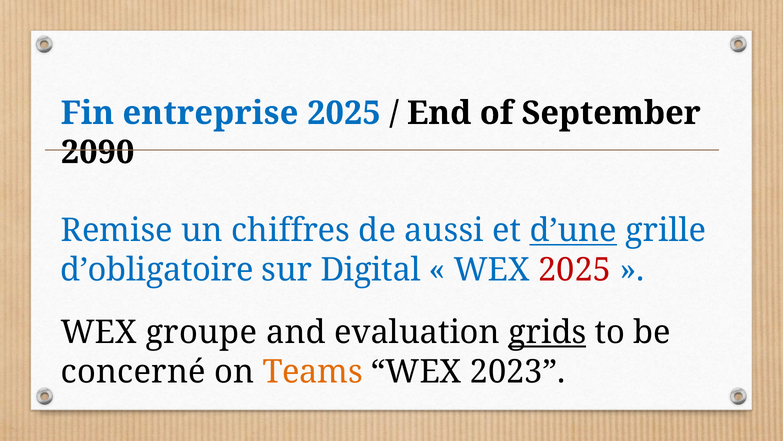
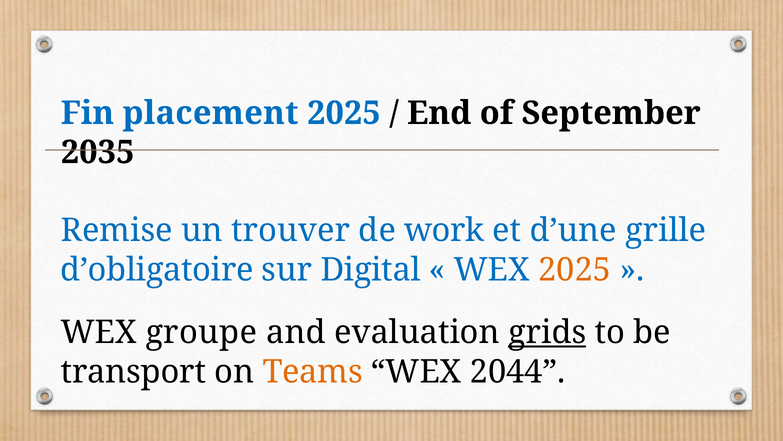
entreprise: entreprise -> placement
2090: 2090 -> 2035
chiffres: chiffres -> trouver
aussi: aussi -> work
d’une underline: present -> none
2025 at (575, 270) colour: red -> orange
concerné: concerné -> transport
2023: 2023 -> 2044
